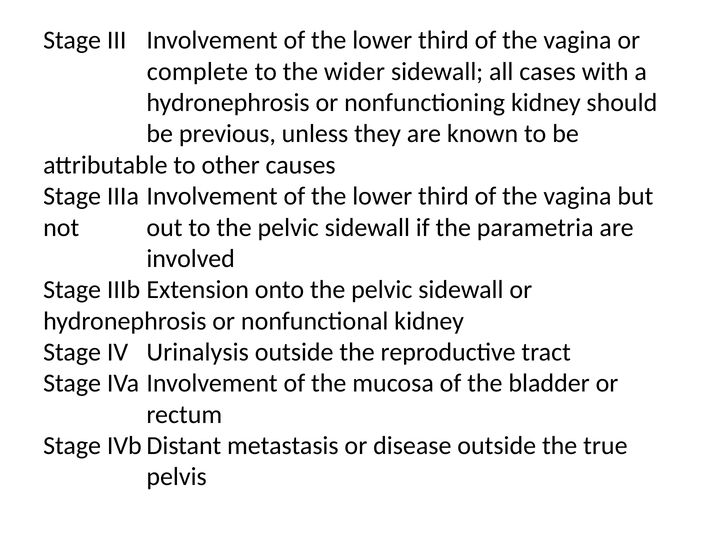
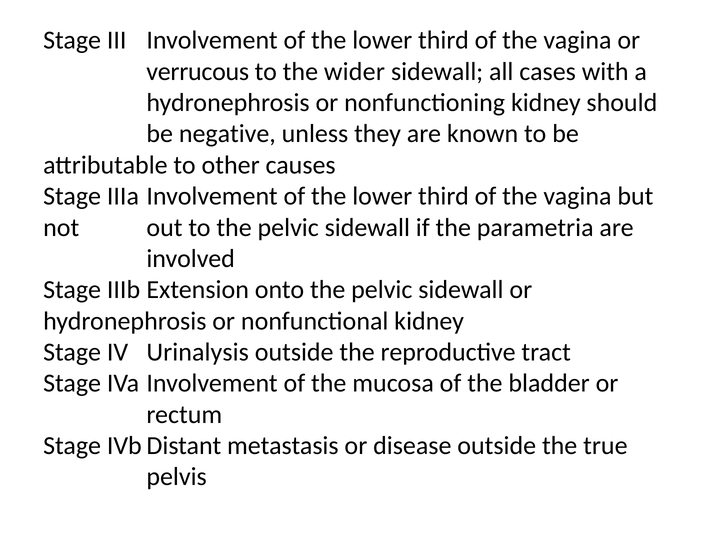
complete: complete -> verrucous
previous: previous -> negative
